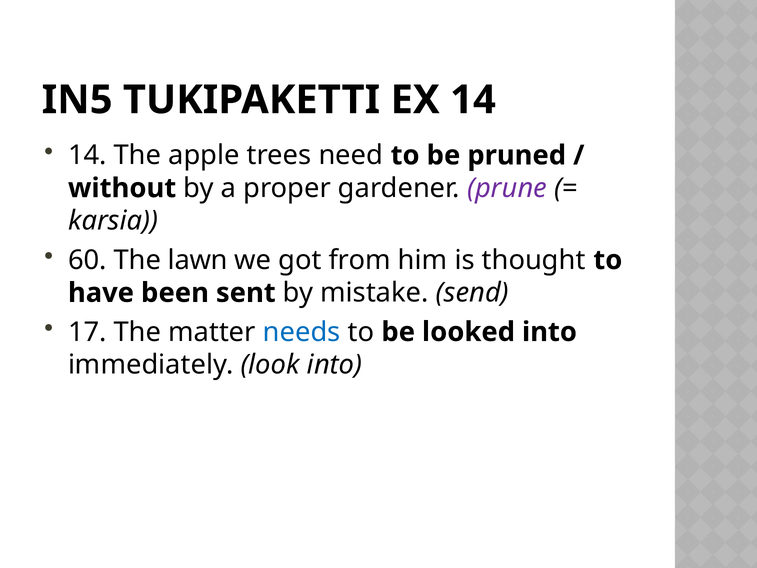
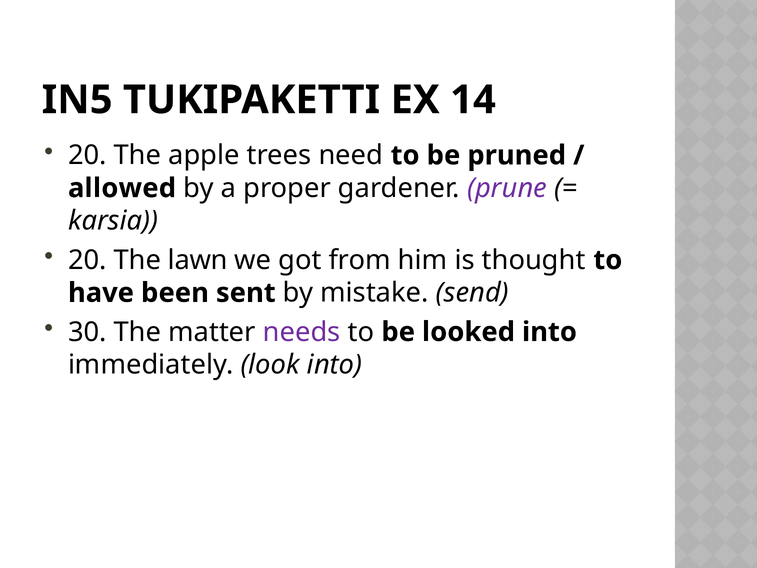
14 at (87, 155): 14 -> 20
without: without -> allowed
60 at (87, 260): 60 -> 20
17: 17 -> 30
needs colour: blue -> purple
